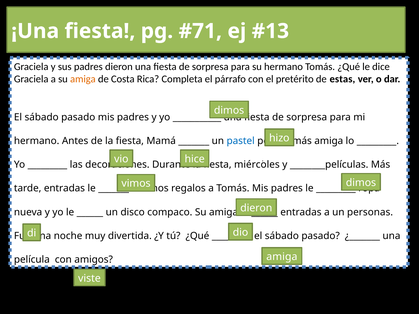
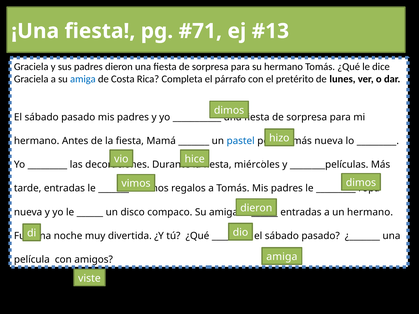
amiga at (83, 79) colour: orange -> blue
estas: estas -> lunes
amiga at (329, 141): amiga -> nueva
un personas: personas -> hermano
